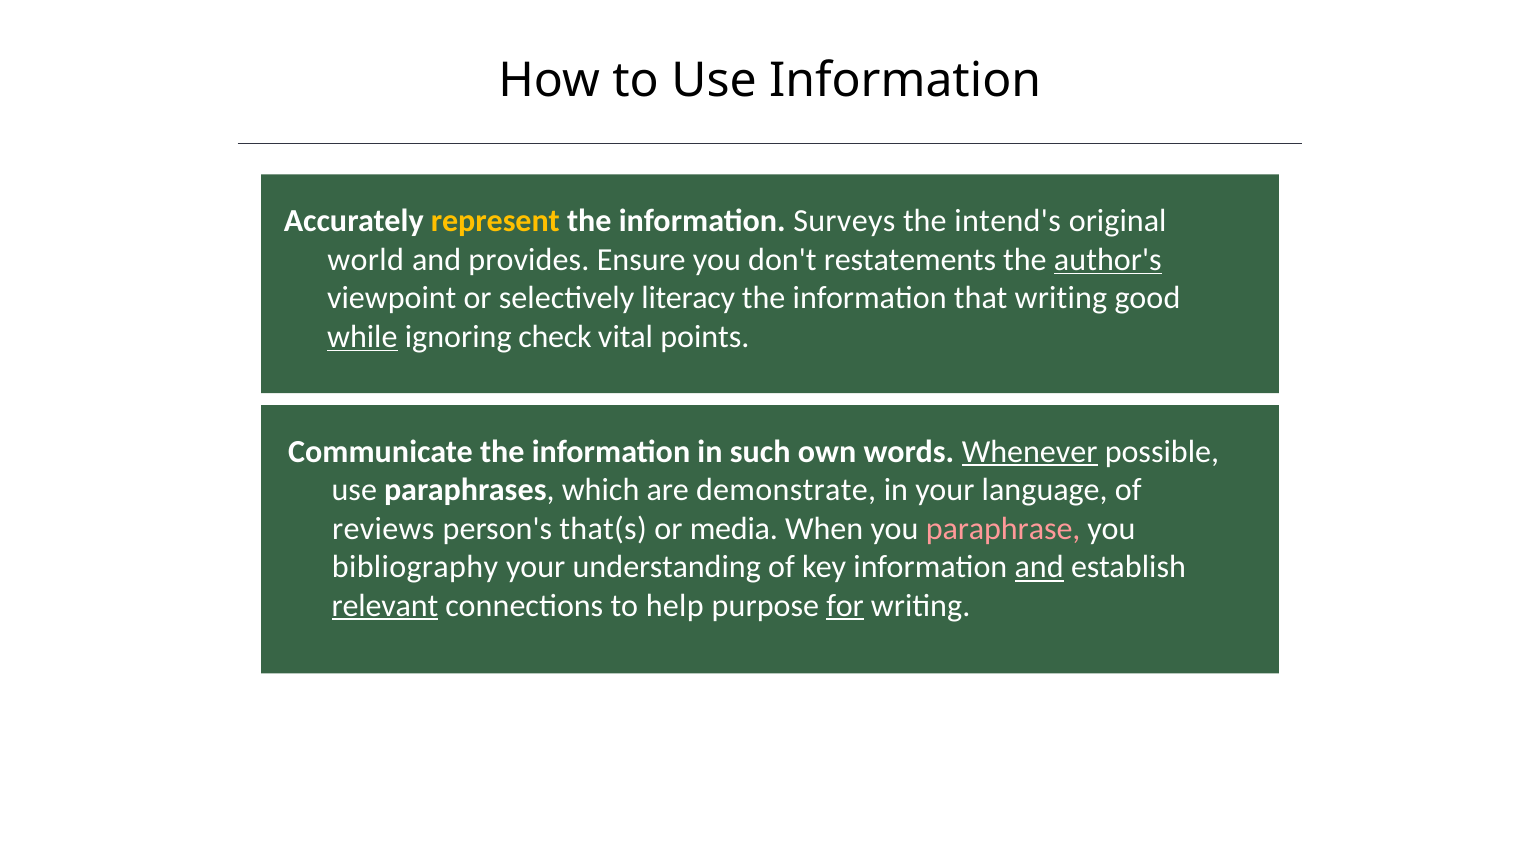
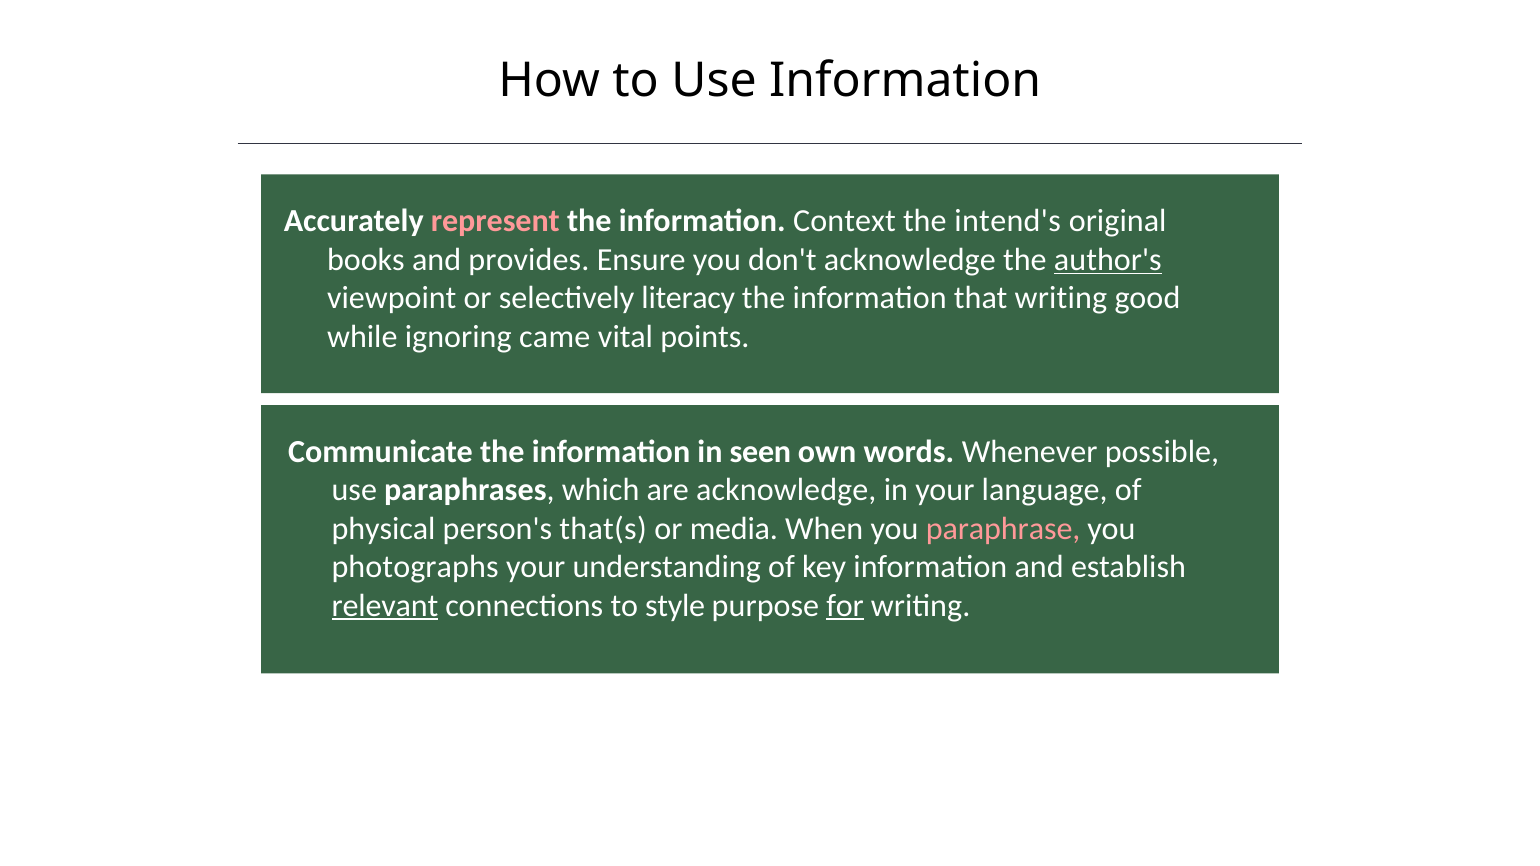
represent colour: yellow -> pink
Surveys: Surveys -> Context
world: world -> books
don't restatements: restatements -> acknowledge
while underline: present -> none
check: check -> came
such: such -> seen
Whenever underline: present -> none
are demonstrate: demonstrate -> acknowledge
reviews: reviews -> physical
bibliography: bibliography -> photographs
and at (1039, 567) underline: present -> none
help: help -> style
